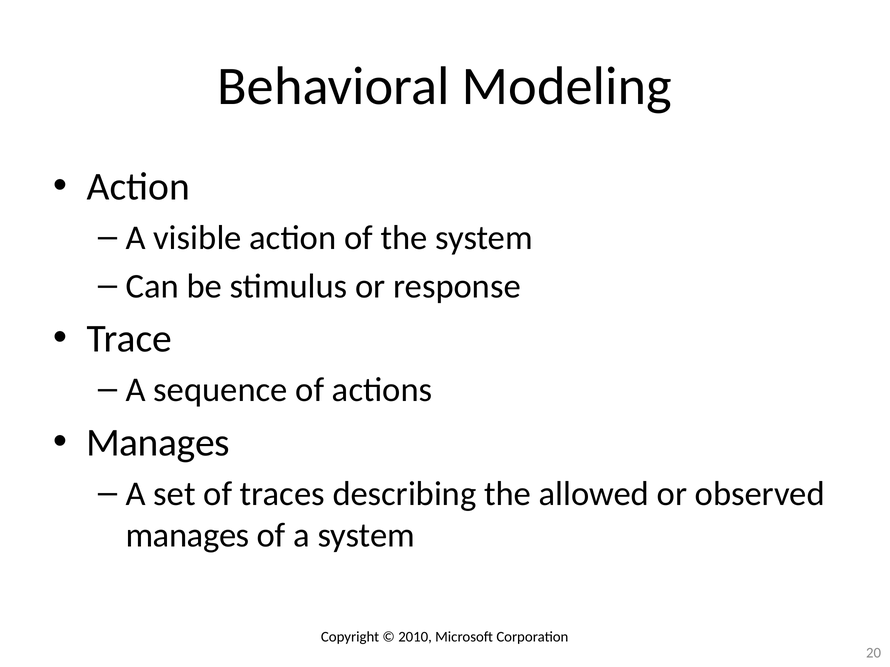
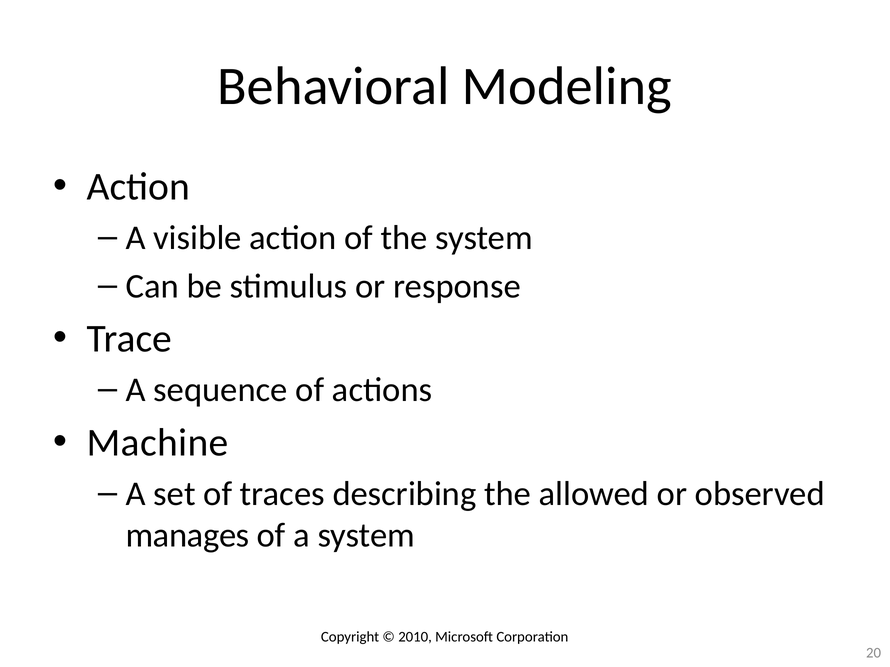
Manages at (158, 443): Manages -> Machine
